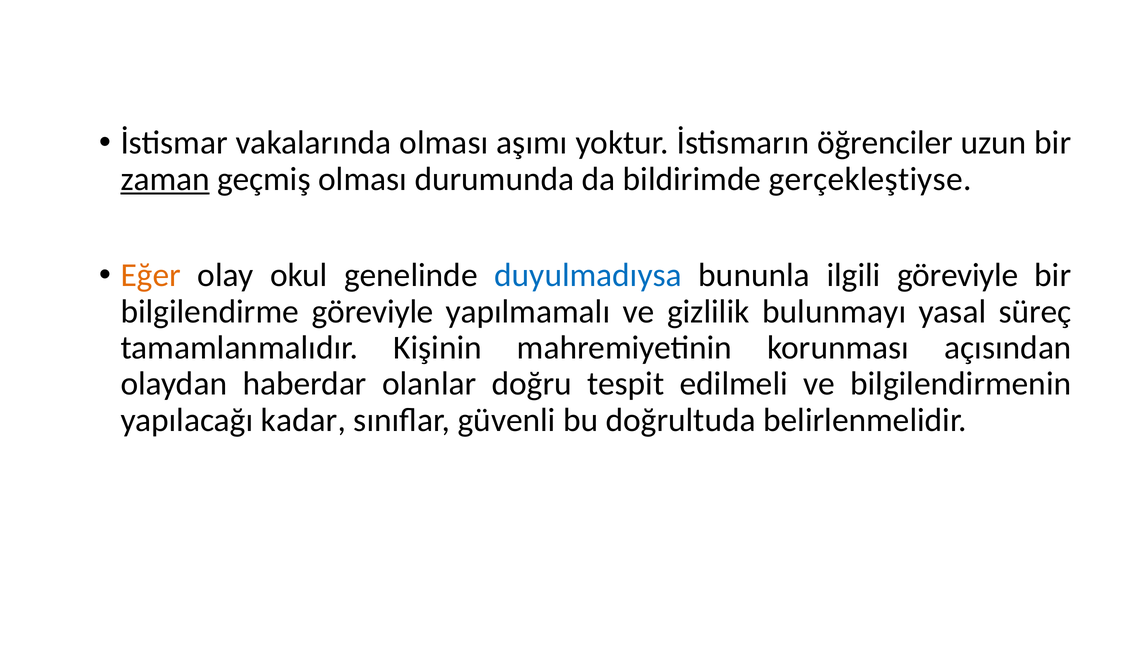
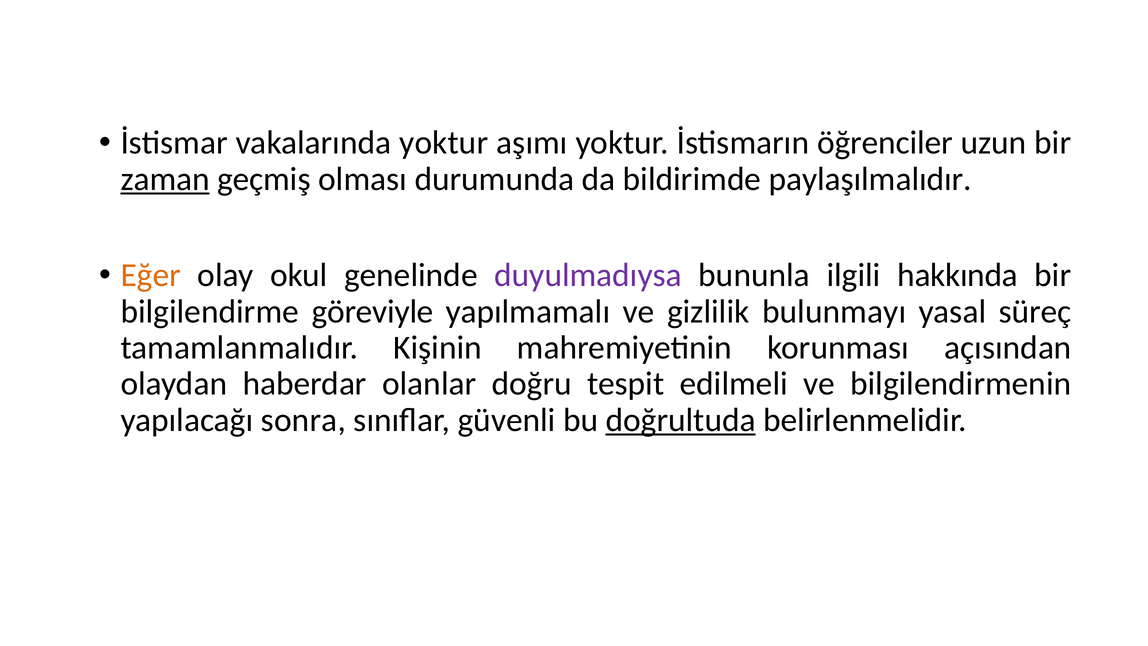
vakalarında olması: olması -> yoktur
gerçekleştiyse: gerçekleştiyse -> paylaşılmalıdır
duyulmadıysa colour: blue -> purple
ilgili göreviyle: göreviyle -> hakkında
kadar: kadar -> sonra
doğrultuda underline: none -> present
